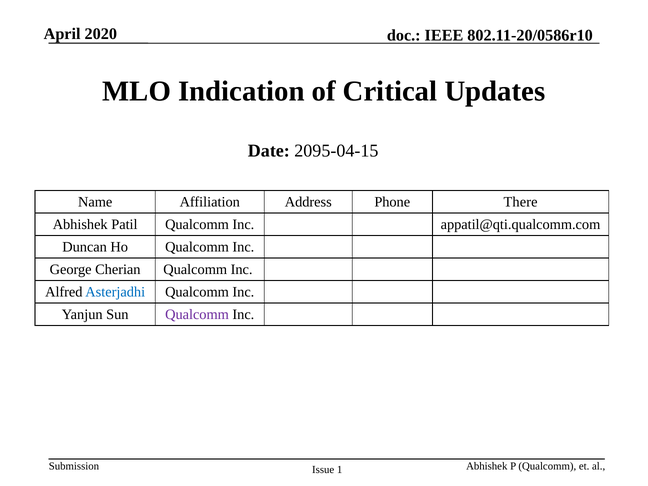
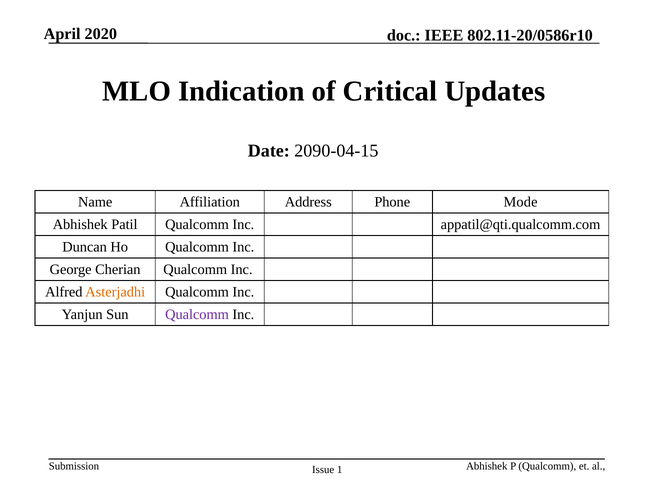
2095-04-15: 2095-04-15 -> 2090-04-15
There: There -> Mode
Asterjadhi colour: blue -> orange
